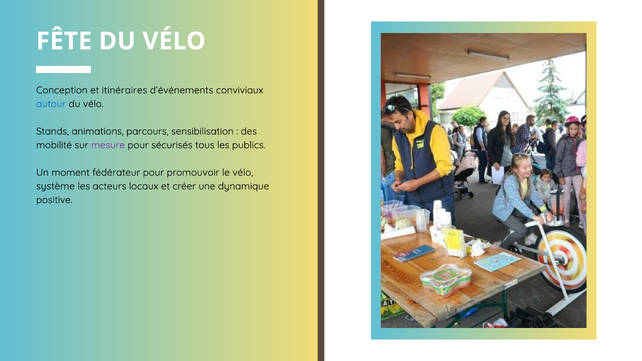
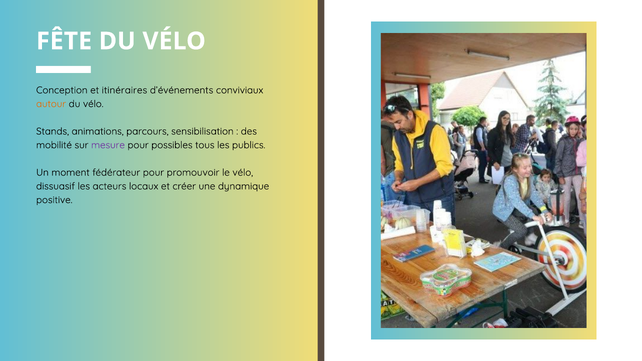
autour colour: blue -> orange
sécurisés: sécurisés -> possibles
système: système -> dissuasif
